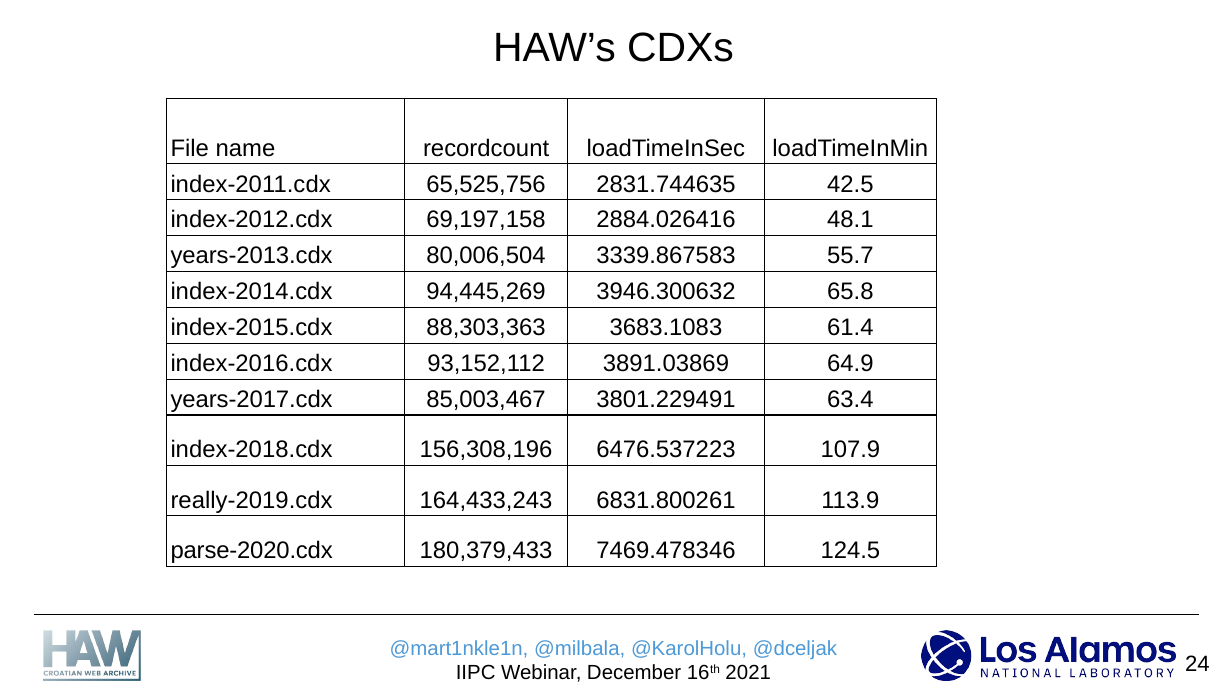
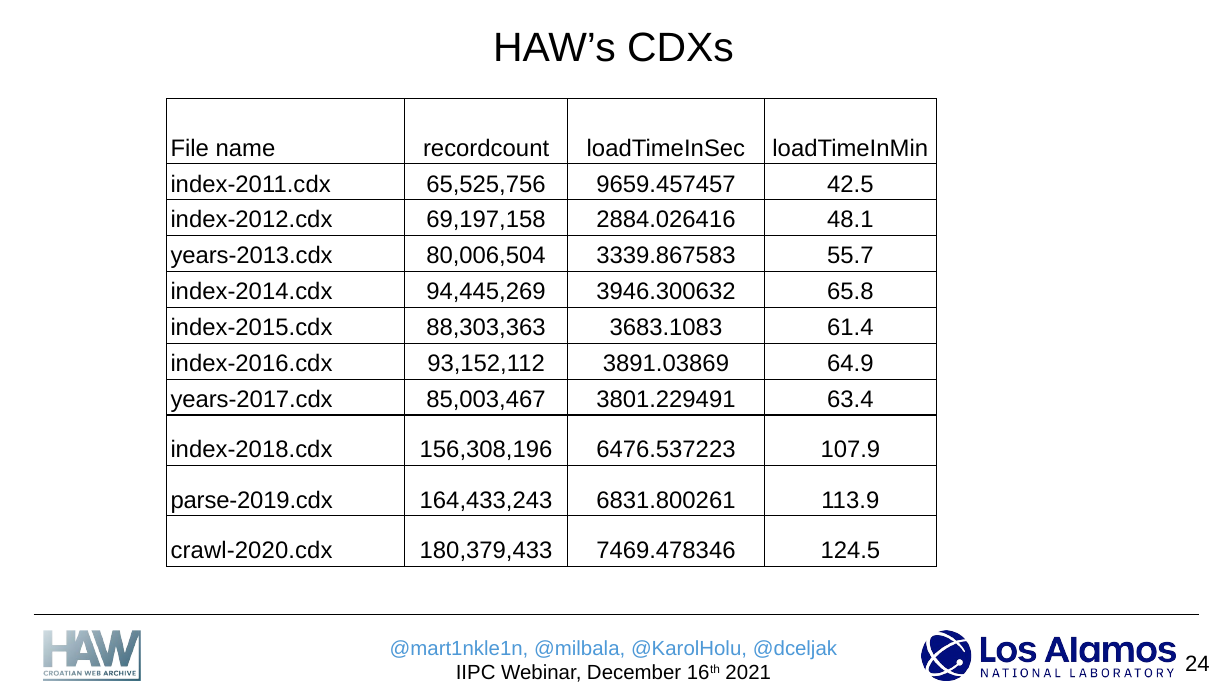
2831.744635: 2831.744635 -> 9659.457457
really-2019.cdx: really-2019.cdx -> parse-2019.cdx
parse-2020.cdx: parse-2020.cdx -> crawl-2020.cdx
